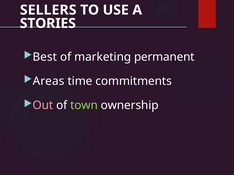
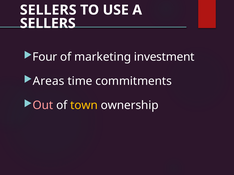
STORIES at (48, 23): STORIES -> SELLERS
Best: Best -> Four
permanent: permanent -> investment
town colour: light green -> yellow
